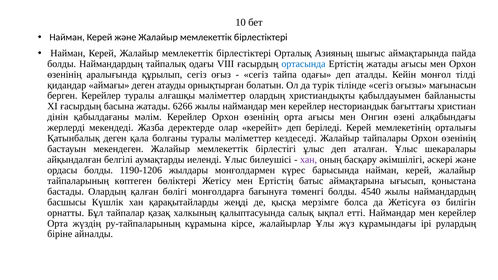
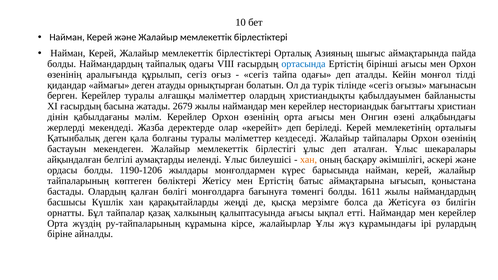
Ертістің жатады: жатады -> бірінші
6266: 6266 -> 2679
хан at (309, 160) colour: purple -> orange
4540: 4540 -> 1611
қалыптасуында салық: салық -> ағысы
